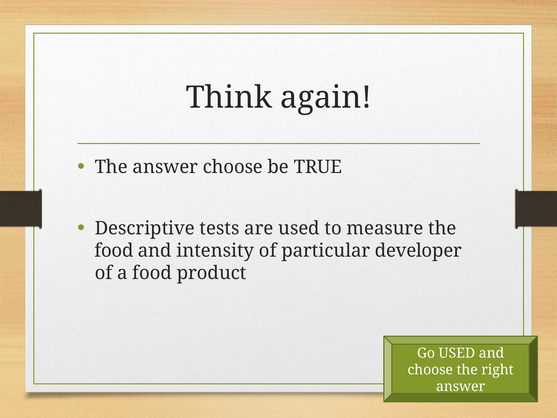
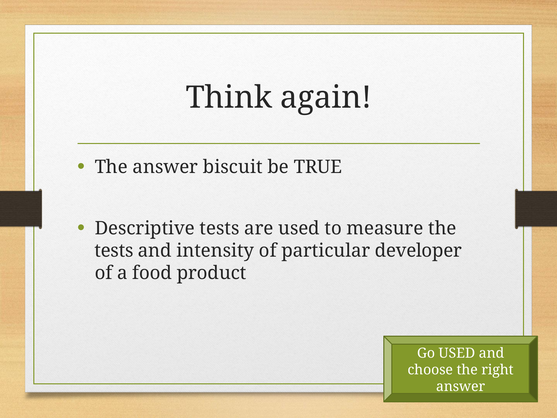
answer choose: choose -> biscuit
food at (114, 250): food -> tests
